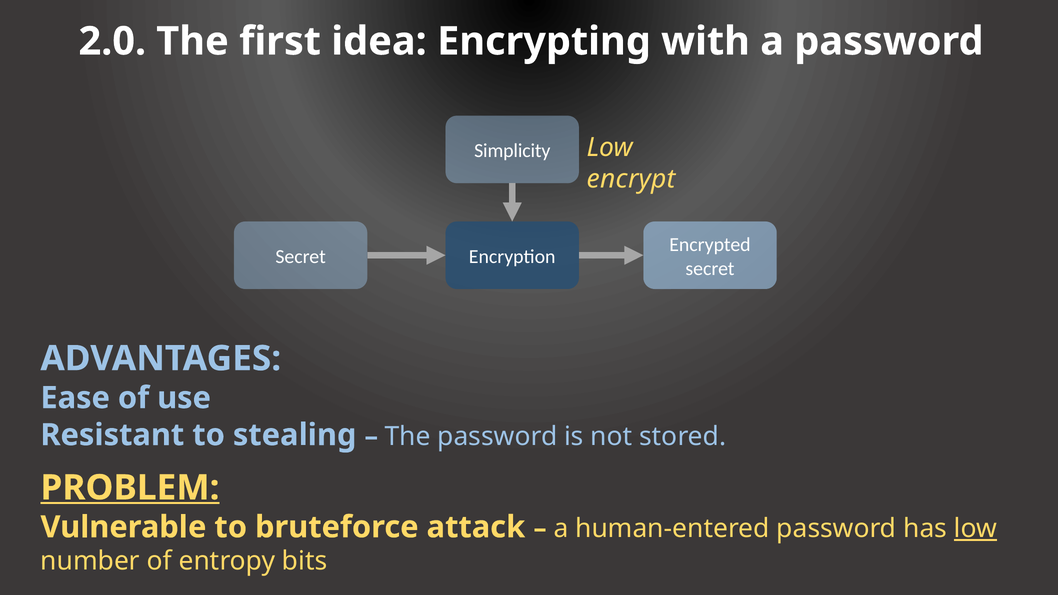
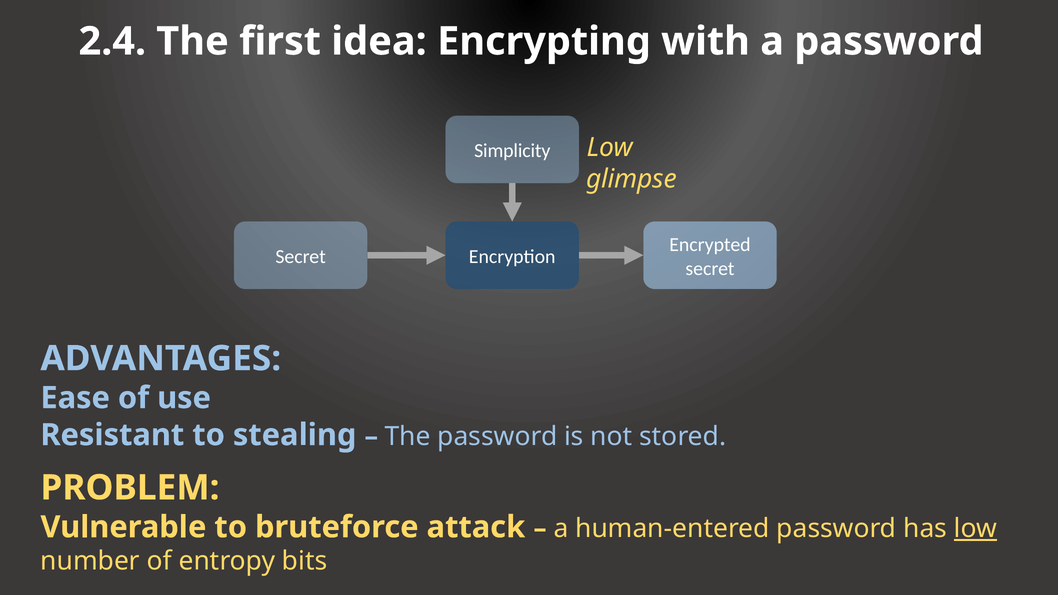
2.0: 2.0 -> 2.4
encrypt: encrypt -> glimpse
PROBLEM underline: present -> none
